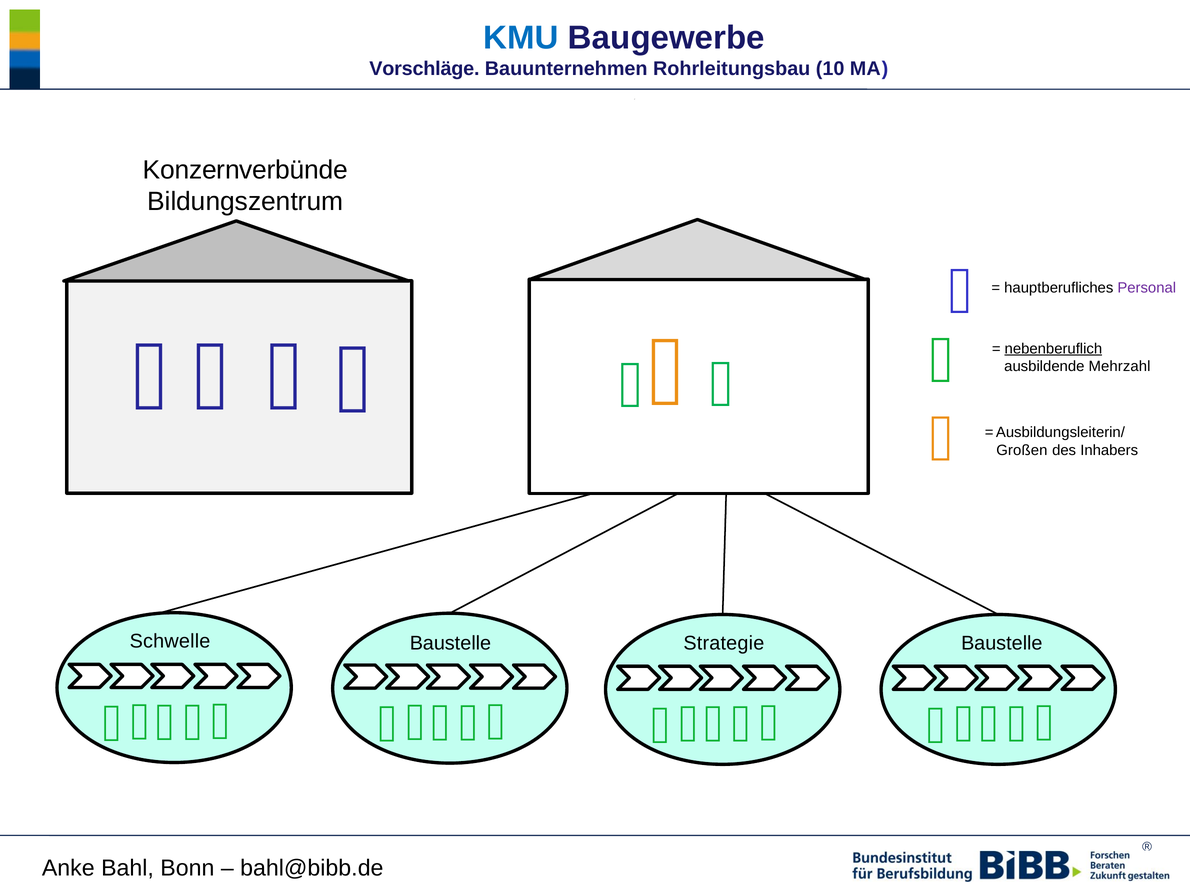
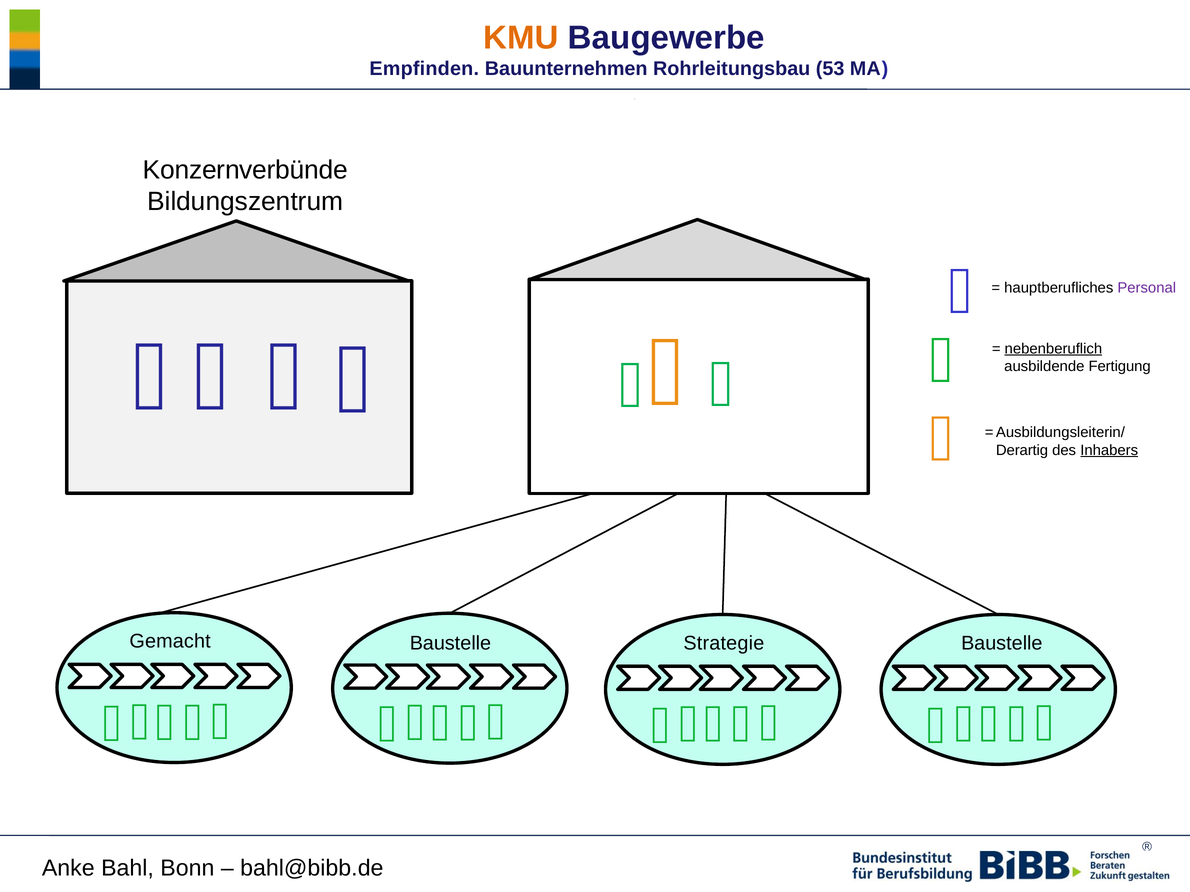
KMU colour: blue -> orange
Vorschläge: Vorschläge -> Empfinden
10: 10 -> 53
Mehrzahl: Mehrzahl -> Fertigung
Großen: Großen -> Derartig
Inhabers underline: none -> present
Schwelle: Schwelle -> Gemacht
